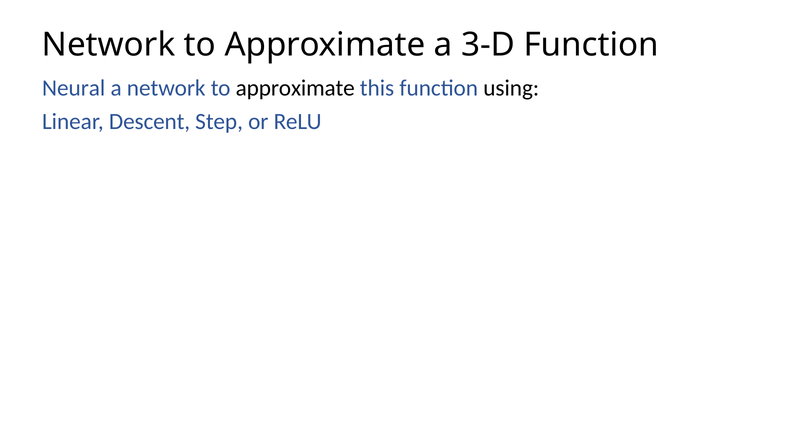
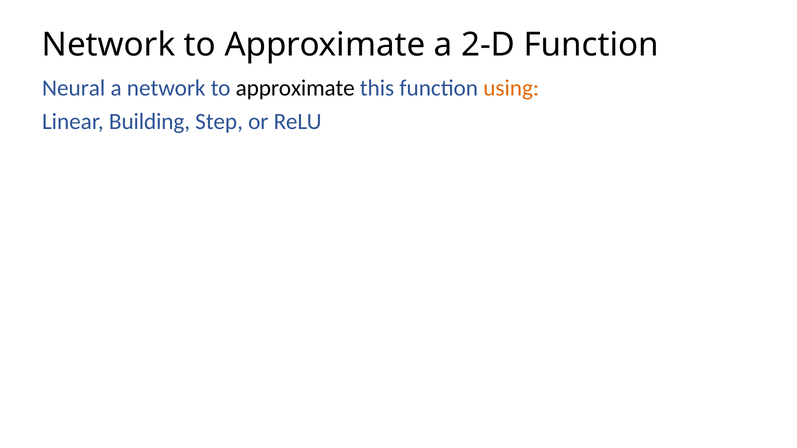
3-D: 3-D -> 2-D
using colour: black -> orange
Descent: Descent -> Building
